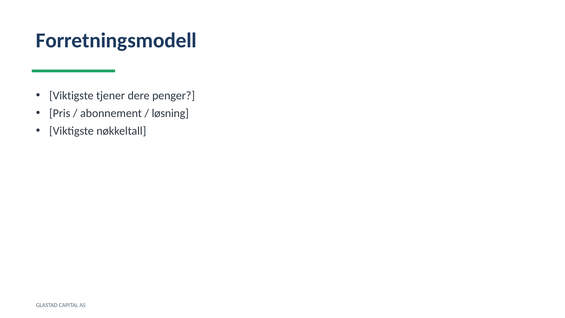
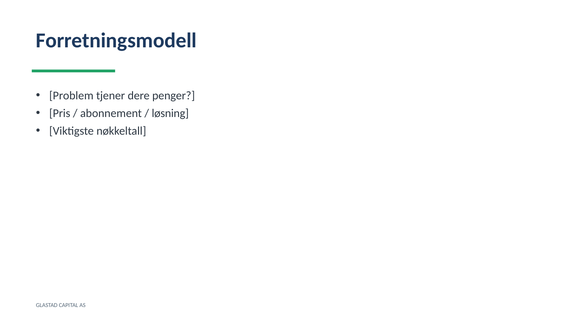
Viktigste at (71, 96): Viktigste -> Problem
